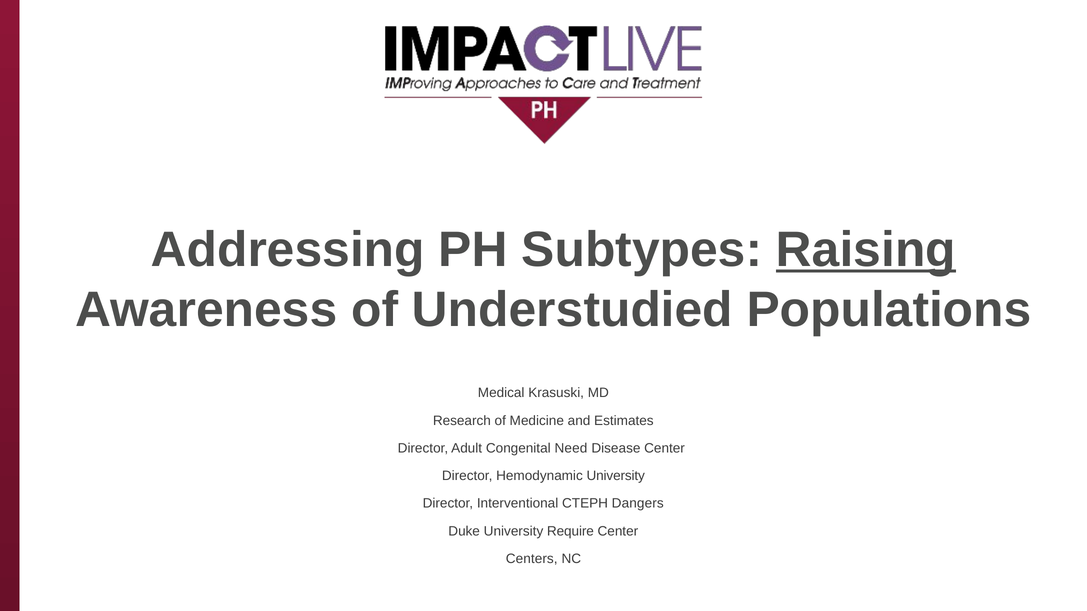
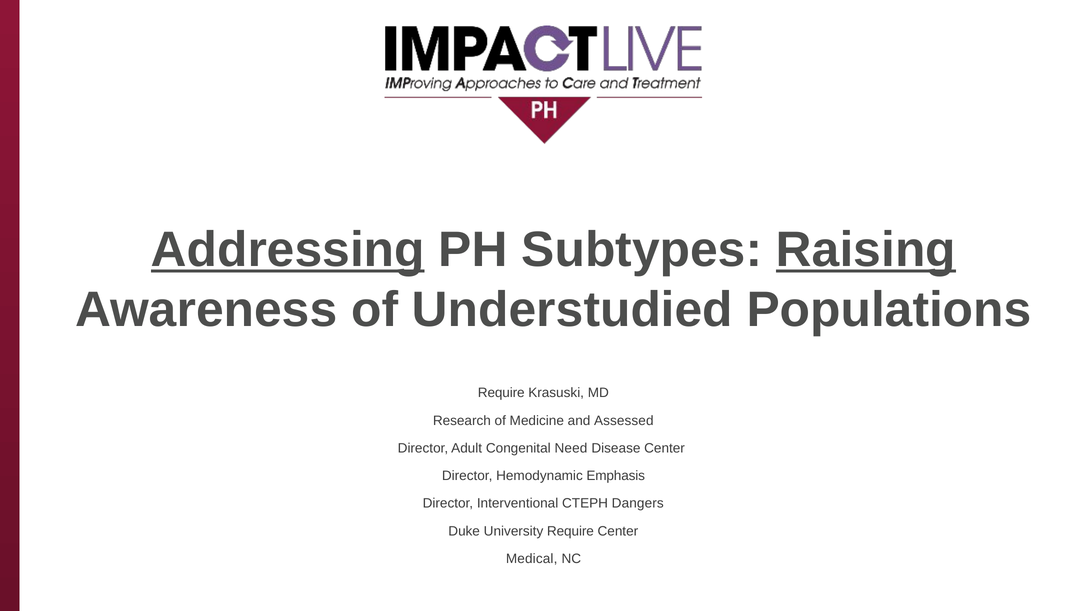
Addressing underline: none -> present
Medical at (501, 393): Medical -> Require
Estimates: Estimates -> Assessed
Hemodynamic University: University -> Emphasis
Centers: Centers -> Medical
